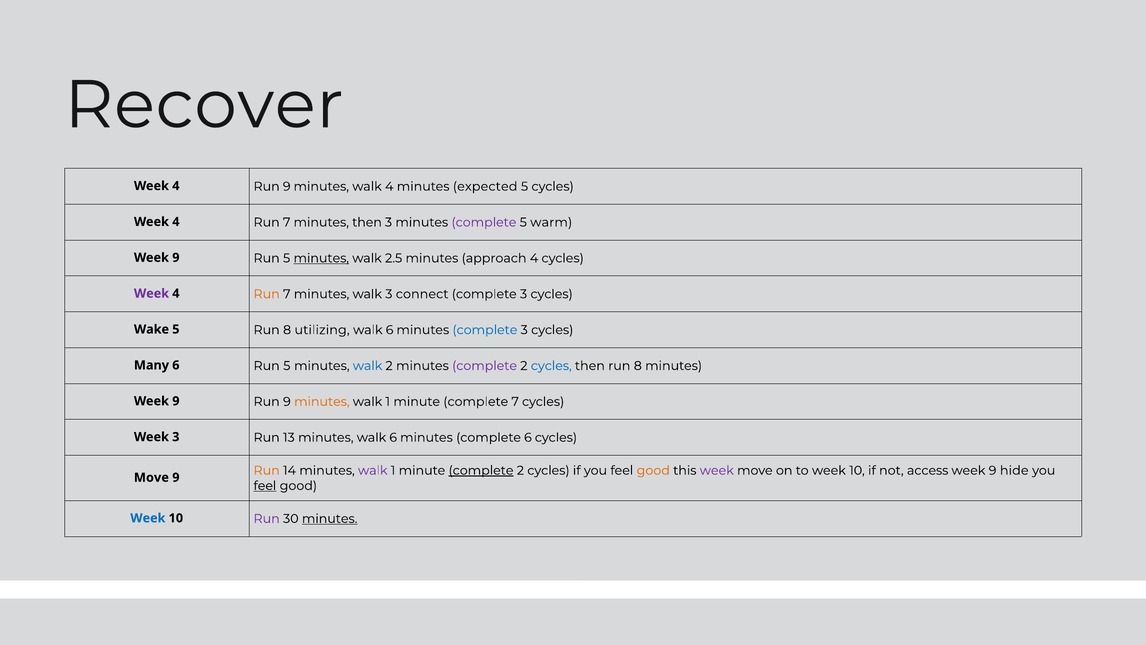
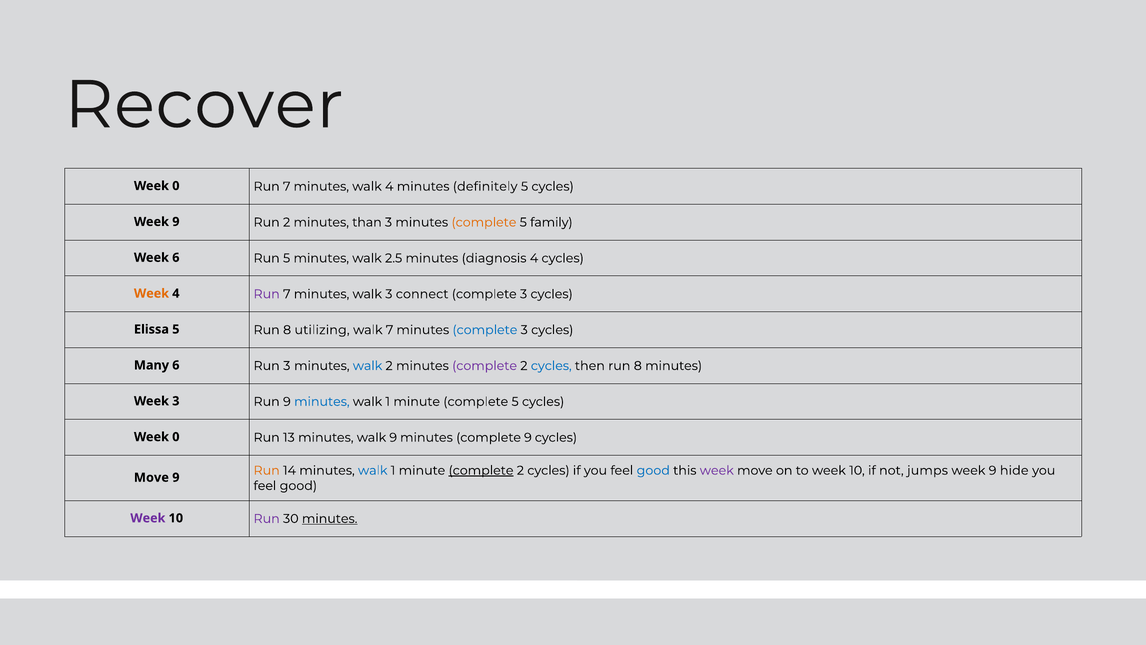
4 at (176, 186): 4 -> 0
9 at (287, 186): 9 -> 7
expected: expected -> definitely
4 at (176, 222): 4 -> 9
7 at (287, 222): 7 -> 2
minutes then: then -> than
complete at (484, 222) colour: purple -> orange
warm: warm -> family
9 at (176, 257): 9 -> 6
minutes at (321, 258) underline: present -> none
approach: approach -> diagnosis
Week at (151, 293) colour: purple -> orange
Run at (267, 294) colour: orange -> purple
Wake: Wake -> Elissa
6 at (390, 330): 6 -> 7
6 Run 5: 5 -> 3
9 at (176, 401): 9 -> 3
minutes at (322, 401) colour: orange -> blue
minute complete 7: 7 -> 5
3 at (176, 437): 3 -> 0
minutes walk 6: 6 -> 9
complete 6: 6 -> 9
walk at (373, 470) colour: purple -> blue
good at (653, 470) colour: orange -> blue
access: access -> jumps
feel at (265, 485) underline: present -> none
Week at (148, 518) colour: blue -> purple
